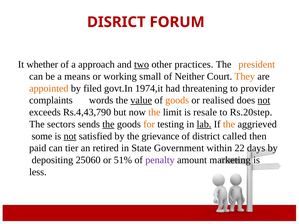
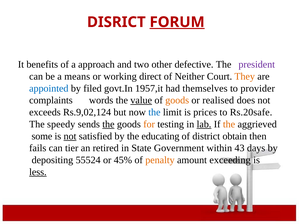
FORUM underline: none -> present
whether: whether -> benefits
two underline: present -> none
practices: practices -> defective
president colour: orange -> purple
small: small -> direct
appointed colour: orange -> blue
1974,it: 1974,it -> 1957,it
threatening: threatening -> themselves
not at (264, 100) underline: present -> none
Rs.4,43,790: Rs.4,43,790 -> Rs.9,02,124
the at (154, 112) colour: orange -> blue
resale: resale -> prices
Rs.20step: Rs.20step -> Rs.20safe
sectors: sectors -> speedy
grievance: grievance -> educating
called: called -> obtain
paid: paid -> fails
22: 22 -> 43
25060: 25060 -> 55524
51%: 51% -> 45%
penalty colour: purple -> orange
marketing: marketing -> exceeding
less underline: none -> present
